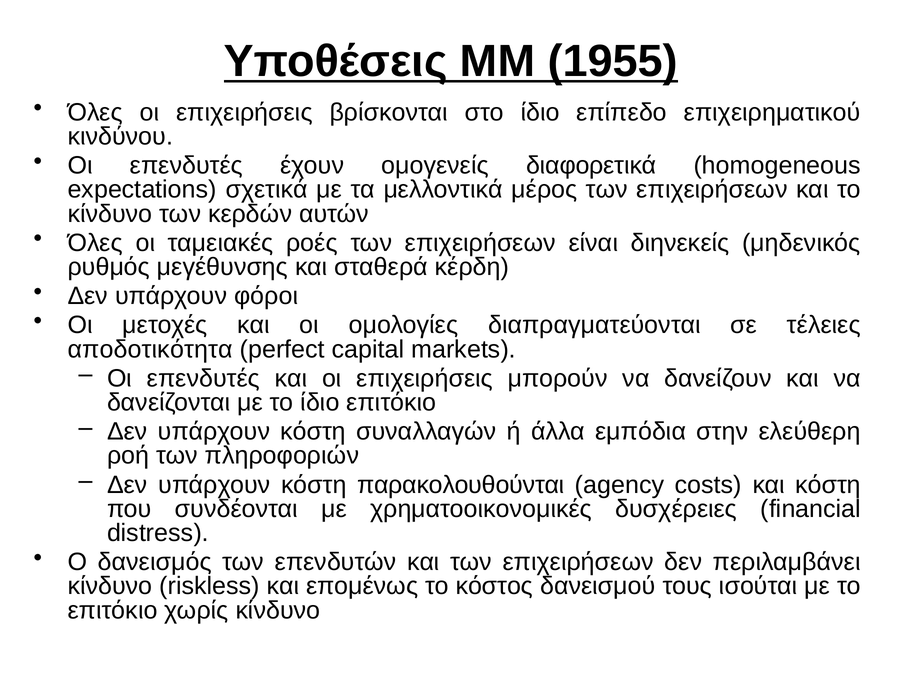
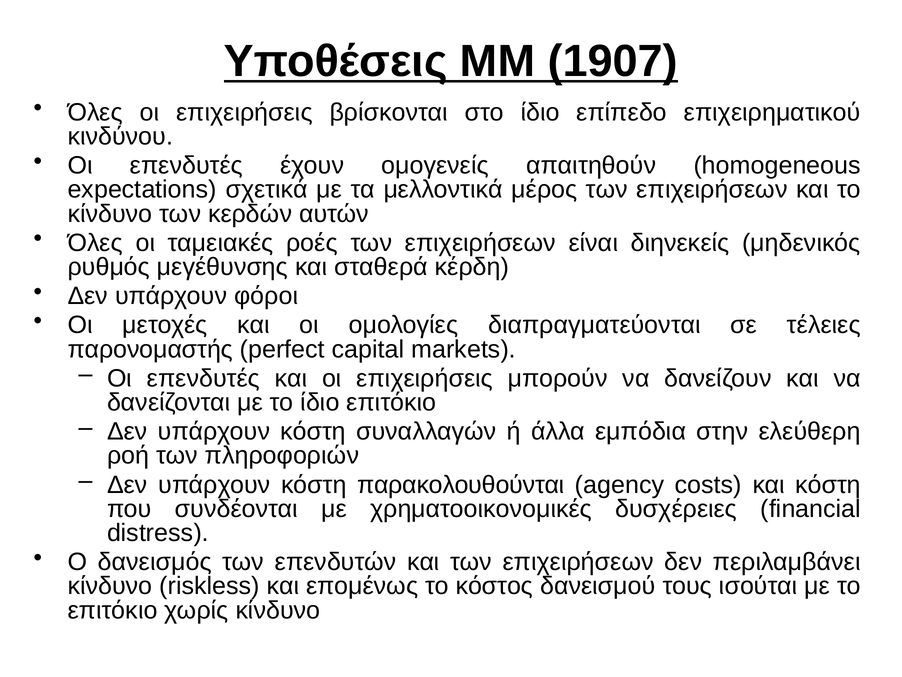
1955: 1955 -> 1907
διαφορετικά: διαφορετικά -> απαιτηθούν
αποδοτικότητα: αποδοτικότητα -> παρονομαστής
